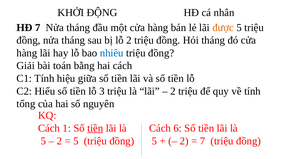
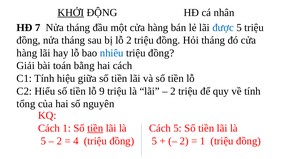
KHỞI underline: none -> present
được colour: orange -> blue
3: 3 -> 9
Cách 6: 6 -> 5
5 at (76, 141): 5 -> 4
7 at (203, 141): 7 -> 1
